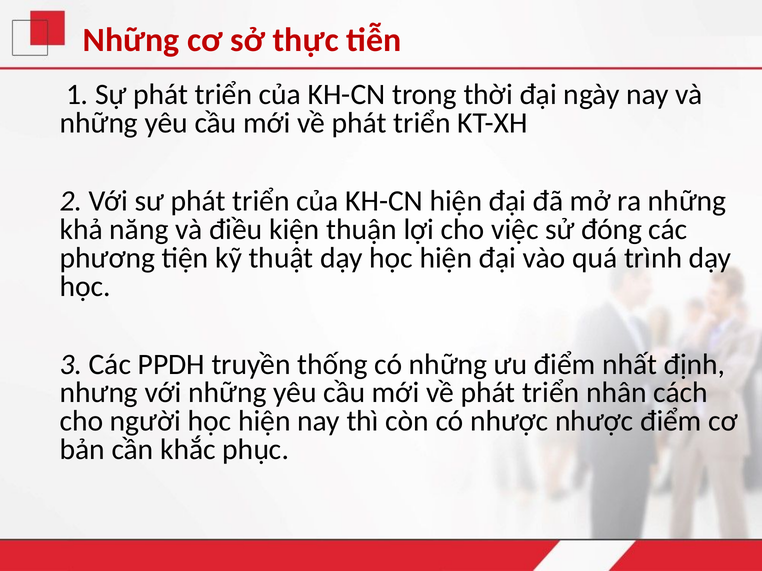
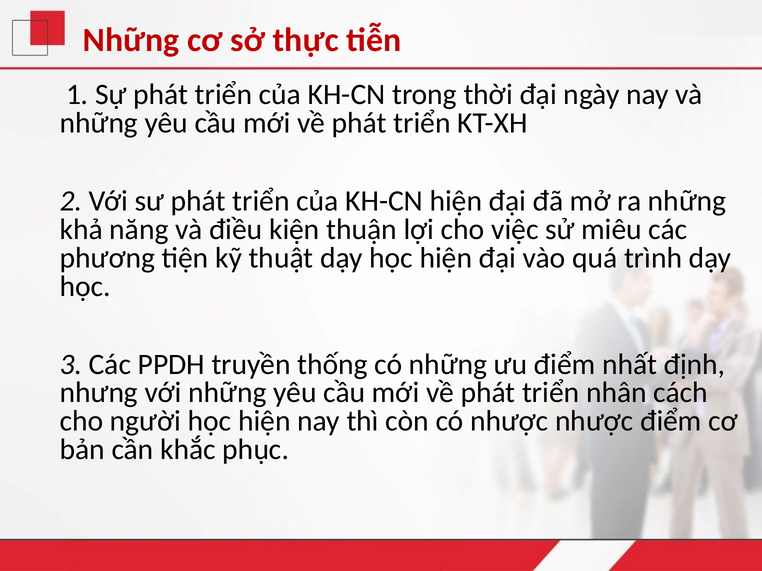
đóng: đóng -> miêu
